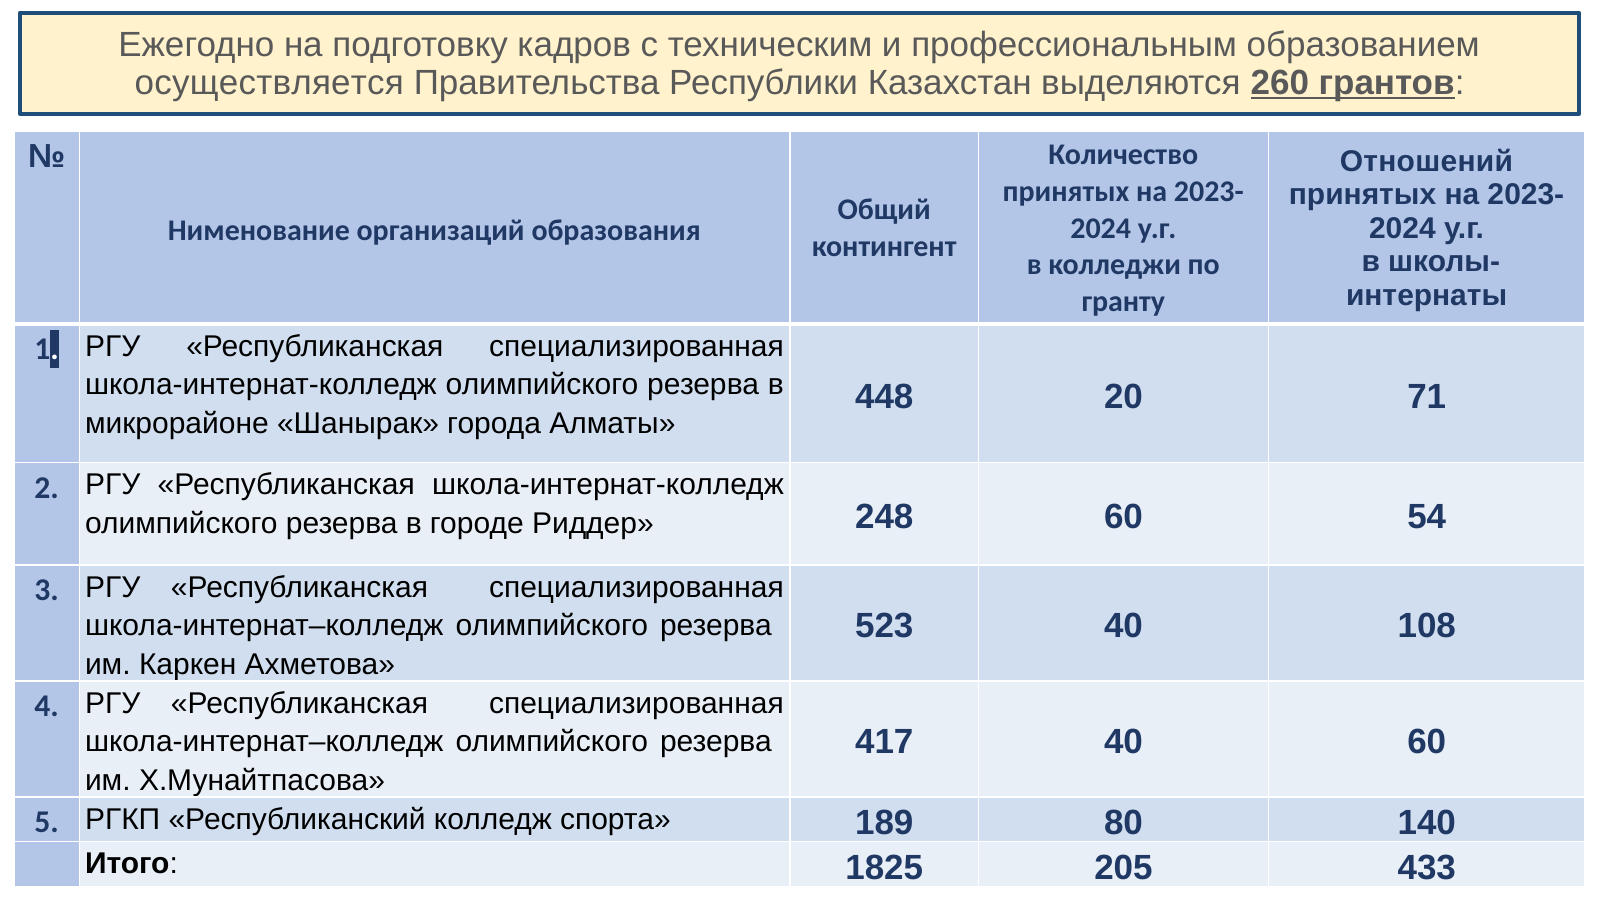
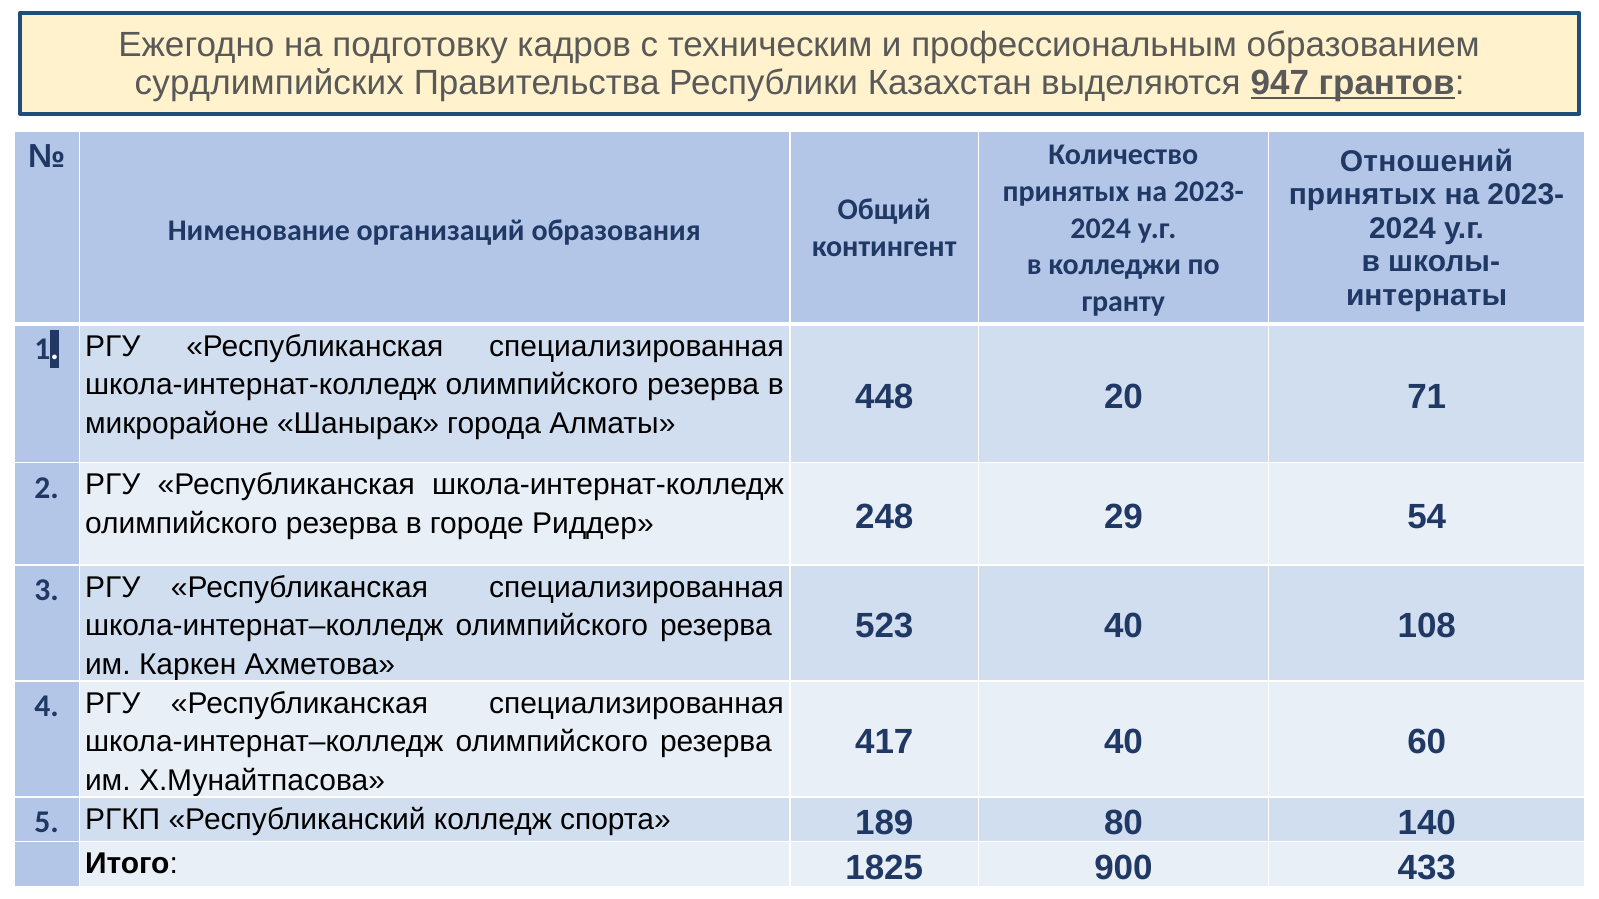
осуществляется: осуществляется -> сурдлимпийских
260: 260 -> 947
248 60: 60 -> 29
205: 205 -> 900
